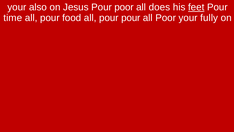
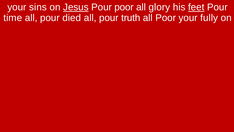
also: also -> sins
Jesus underline: none -> present
does: does -> glory
food: food -> died
pour pour: pour -> truth
